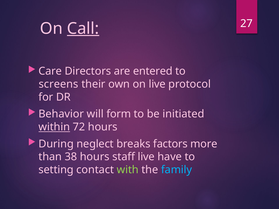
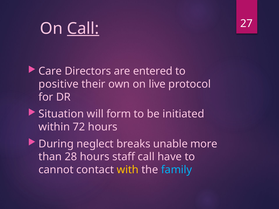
screens: screens -> positive
Behavior: Behavior -> Situation
within underline: present -> none
factors: factors -> unable
38: 38 -> 28
staff live: live -> call
setting: setting -> cannot
with colour: light green -> yellow
